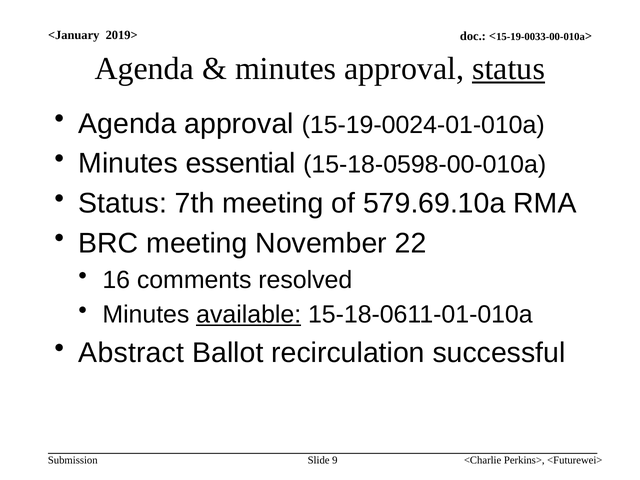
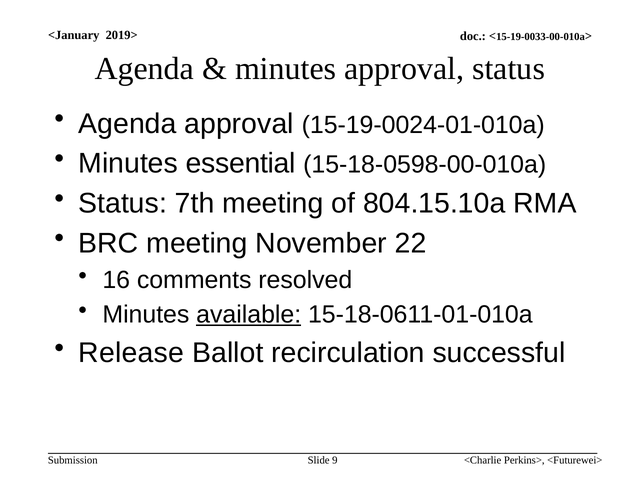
status at (509, 69) underline: present -> none
579.69.10a: 579.69.10a -> 804.15.10a
Abstract: Abstract -> Release
